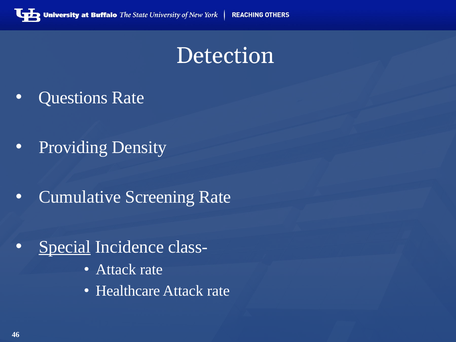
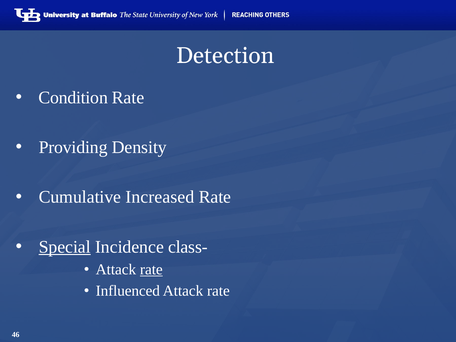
Questions: Questions -> Condition
Screening: Screening -> Increased
rate at (151, 269) underline: none -> present
Healthcare: Healthcare -> Influenced
